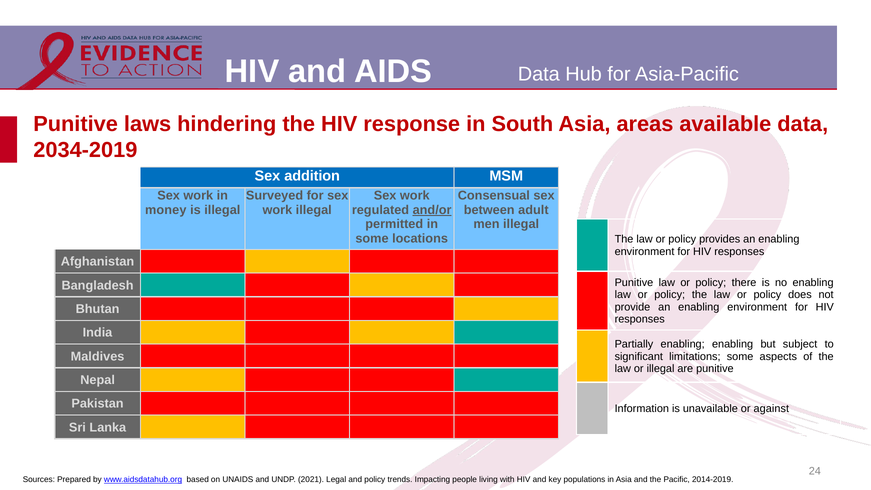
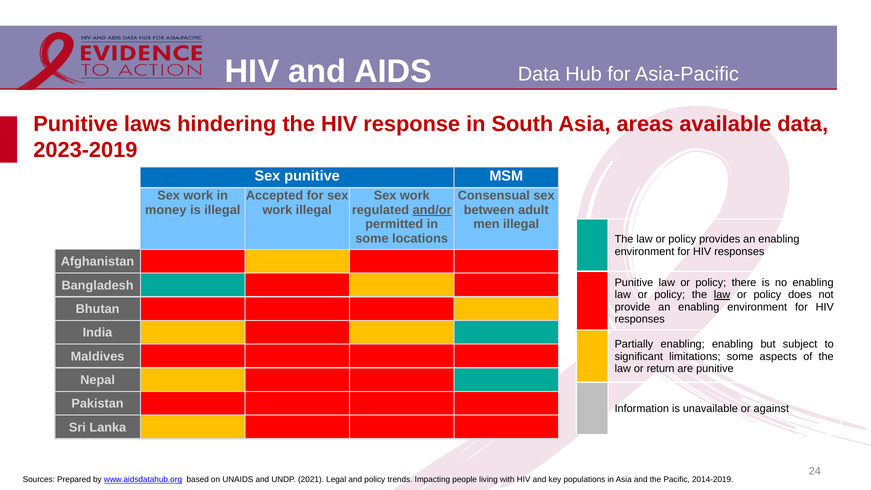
2034-2019: 2034-2019 -> 2023-2019
Sex addition: addition -> punitive
Surveyed: Surveyed -> Accepted
law at (722, 295) underline: none -> present
or illegal: illegal -> return
